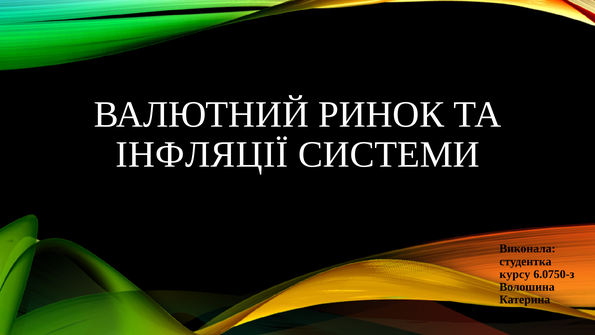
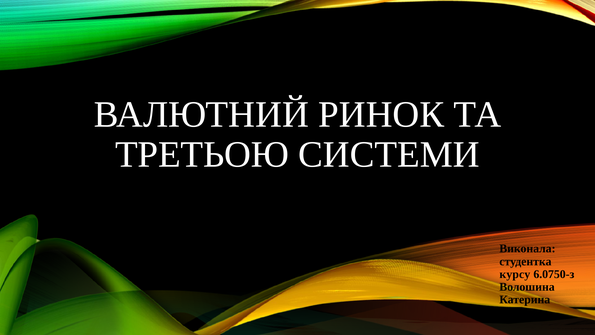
ІНФЛЯЦІЇ: ІНФЛЯЦІЇ -> ТРЕТЬОЮ
